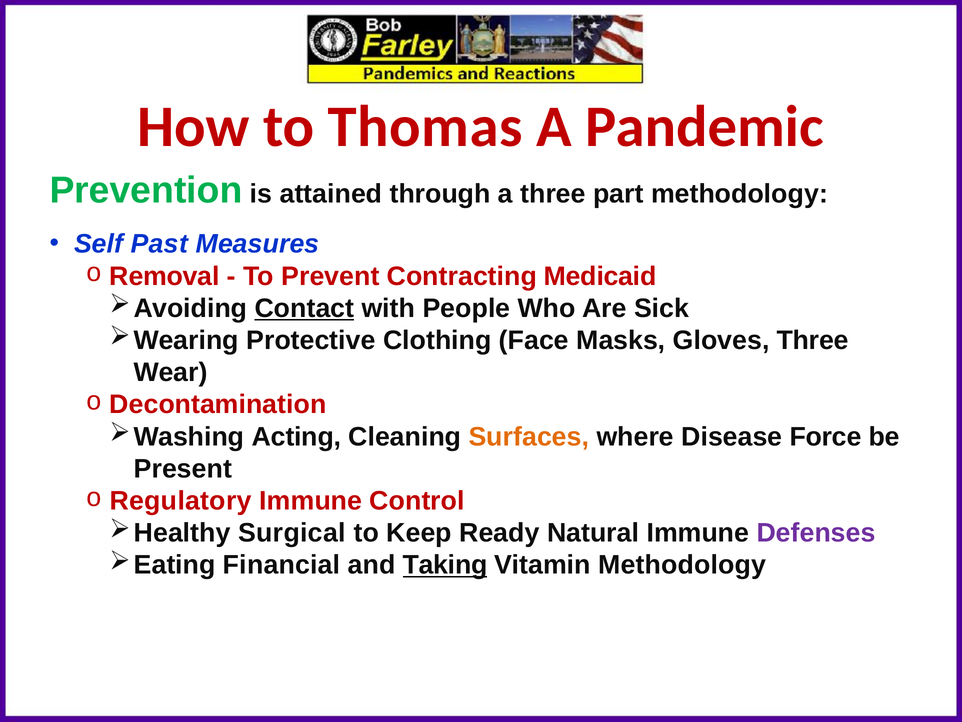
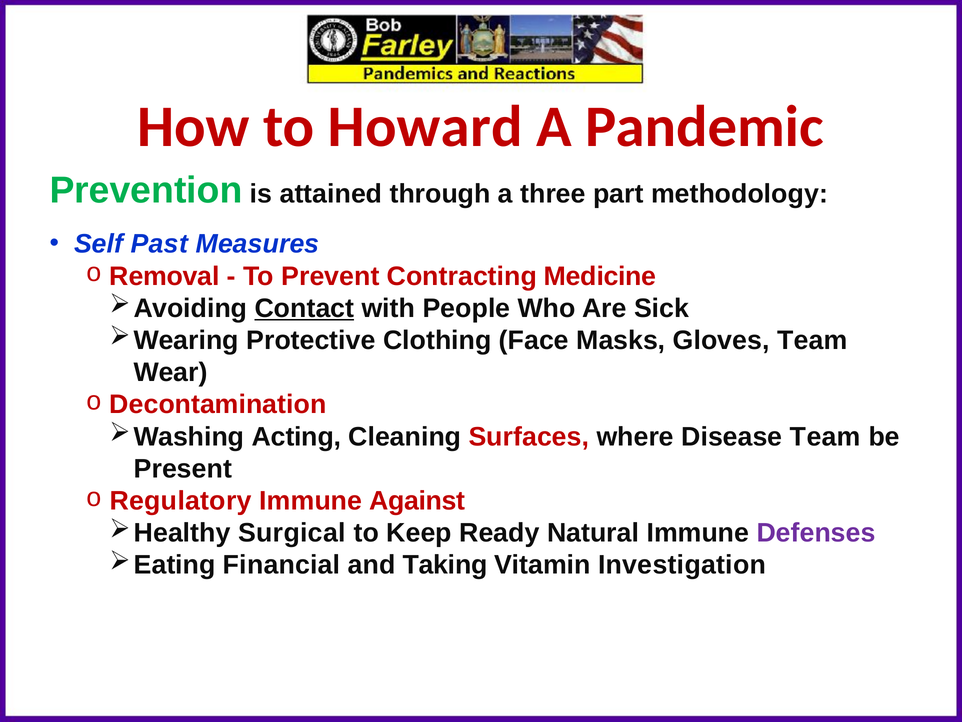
Thomas: Thomas -> Howard
Medicaid: Medicaid -> Medicine
Gloves Three: Three -> Team
Surfaces colour: orange -> red
Disease Force: Force -> Team
Control: Control -> Against
Taking underline: present -> none
Vitamin Methodology: Methodology -> Investigation
